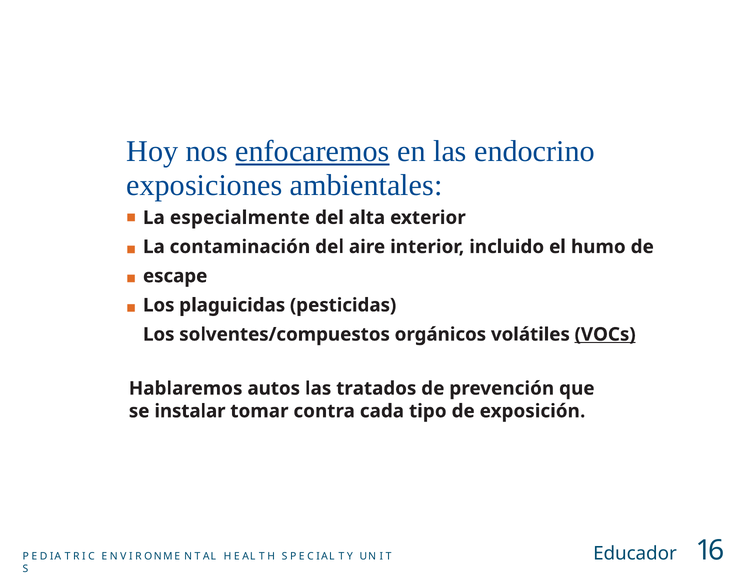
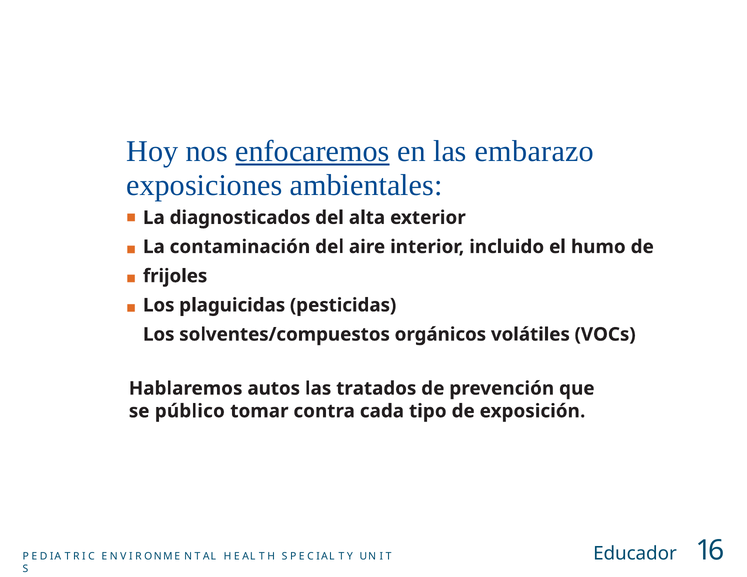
endocrino: endocrino -> embarazo
especialmente: especialmente -> diagnosticados
escape: escape -> frijoles
VOCs underline: present -> none
instalar: instalar -> público
